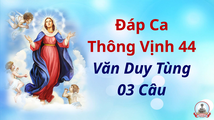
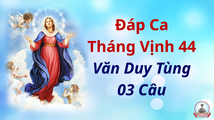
Thông: Thông -> Tháng
